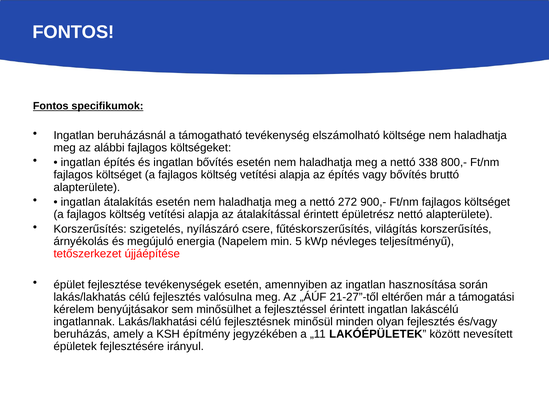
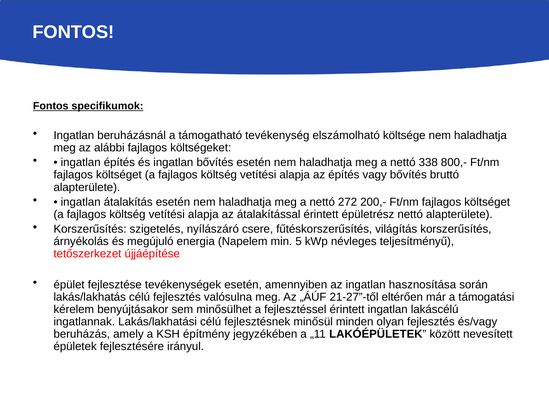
900,-: 900,- -> 200,-
